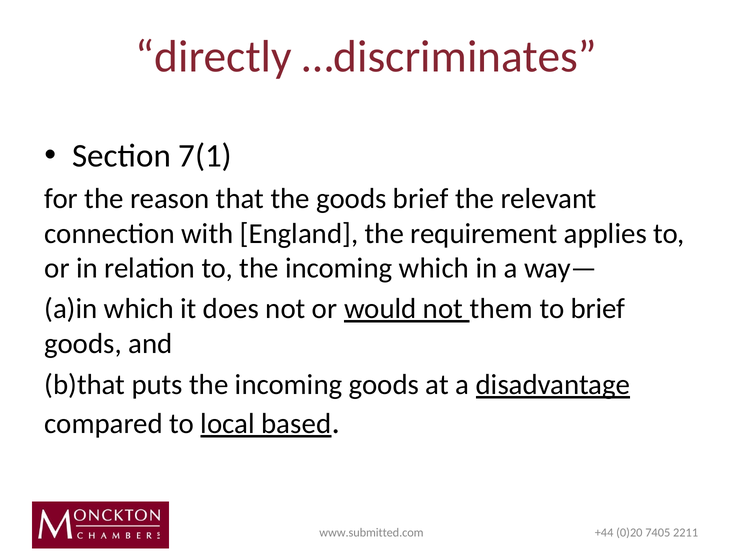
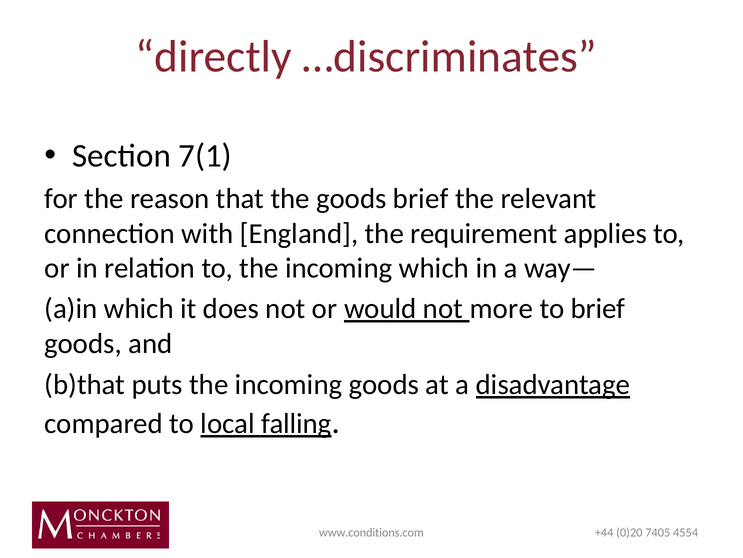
them: them -> more
based: based -> falling
www.submitted.com: www.submitted.com -> www.conditions.com
2211: 2211 -> 4554
